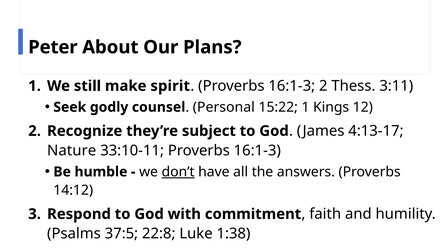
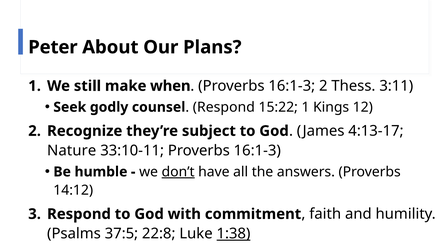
spirit: spirit -> when
Personal at (224, 107): Personal -> Respond
1:38 underline: none -> present
